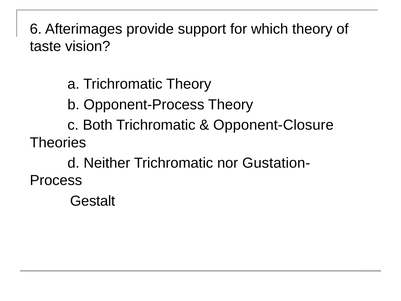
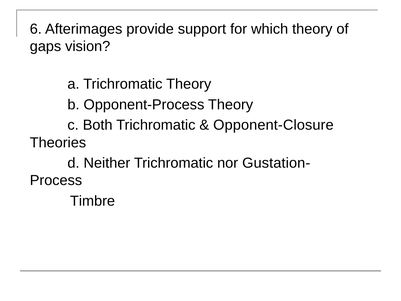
taste: taste -> gaps
Gestalt: Gestalt -> Timbre
